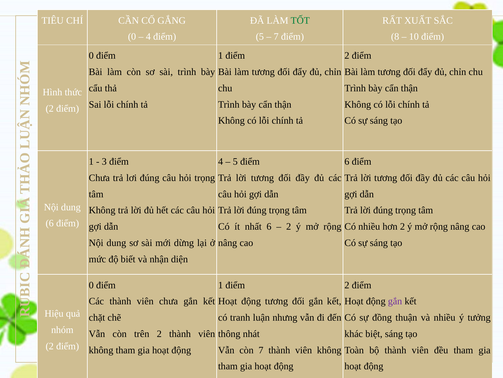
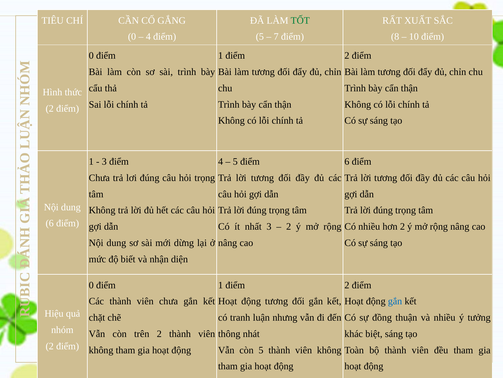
nhất 6: 6 -> 3
gắn at (395, 301) colour: purple -> blue
còn 7: 7 -> 5
